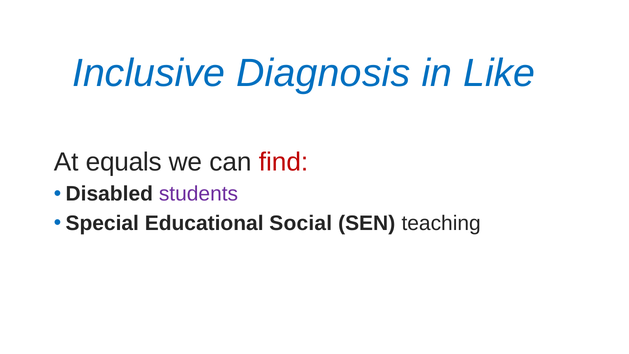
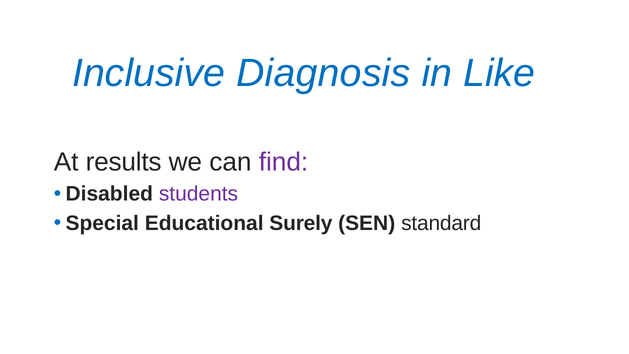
equals: equals -> results
find colour: red -> purple
Social: Social -> Surely
teaching: teaching -> standard
